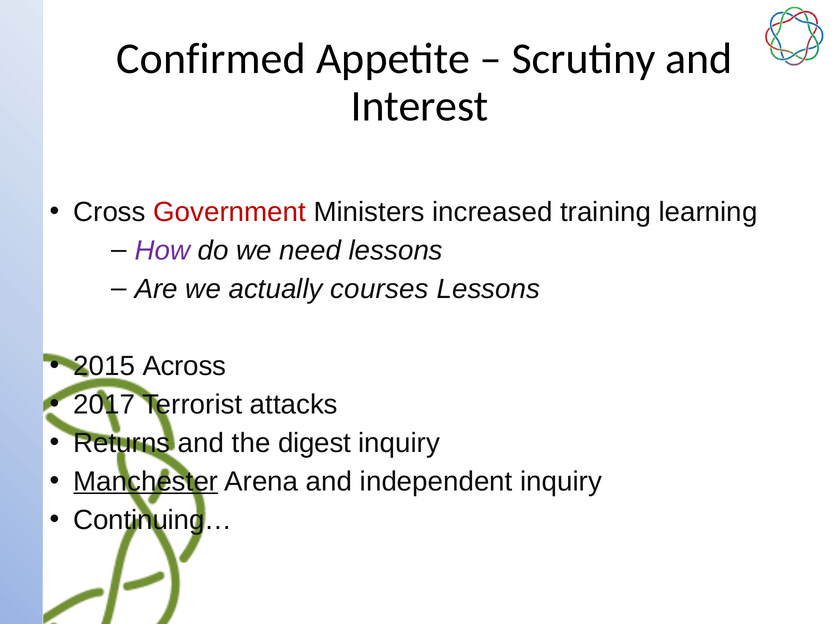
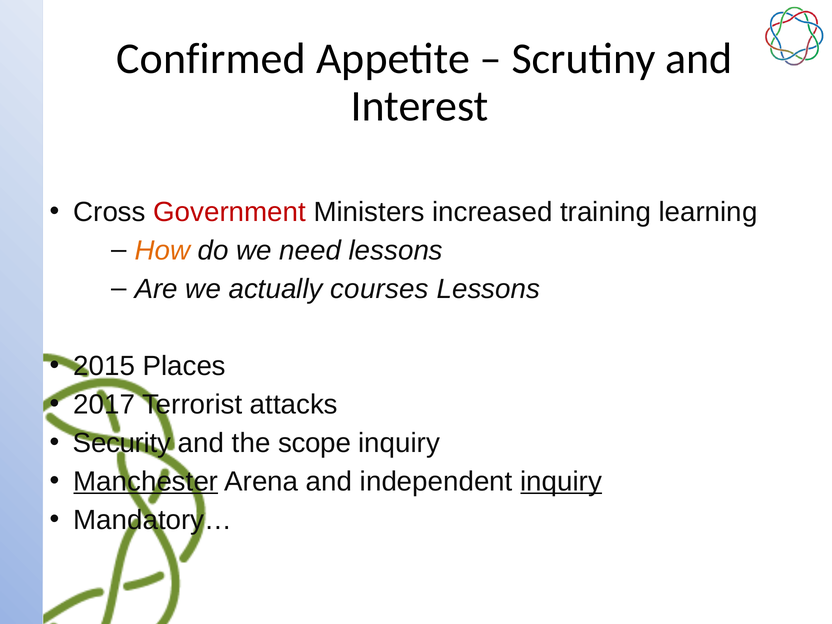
How colour: purple -> orange
Across: Across -> Places
Returns: Returns -> Security
digest: digest -> scope
inquiry at (561, 481) underline: none -> present
Continuing…: Continuing… -> Mandatory…
